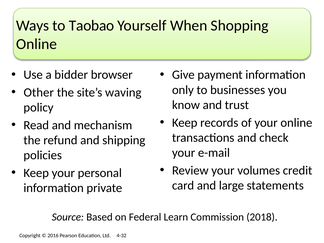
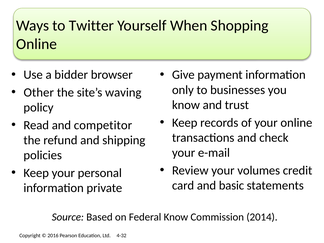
Taobao: Taobao -> Twitter
mechanism: mechanism -> competitor
large: large -> basic
Federal Learn: Learn -> Know
2018: 2018 -> 2014
